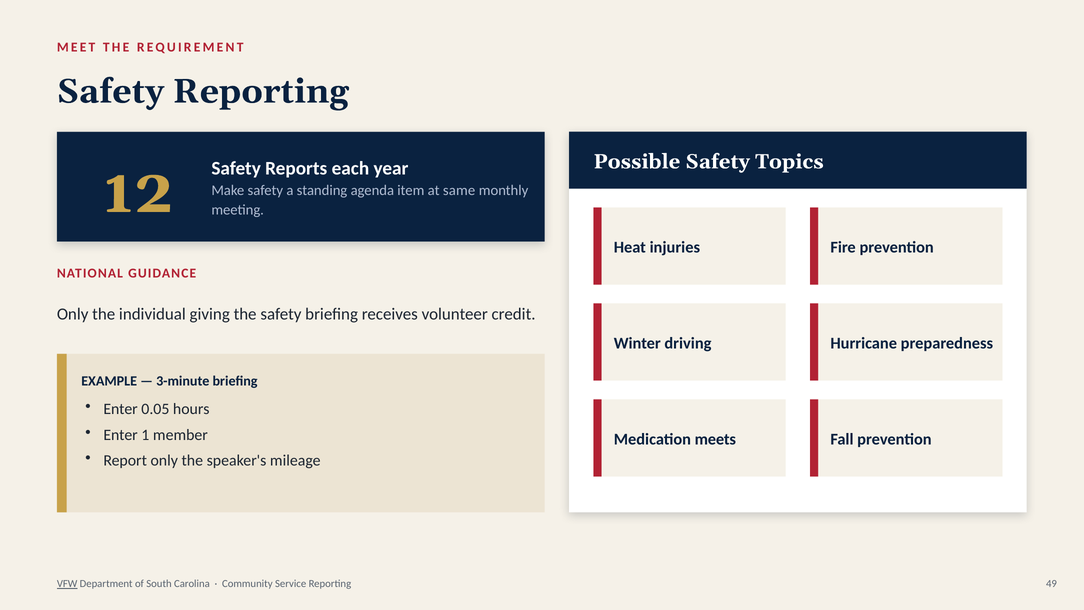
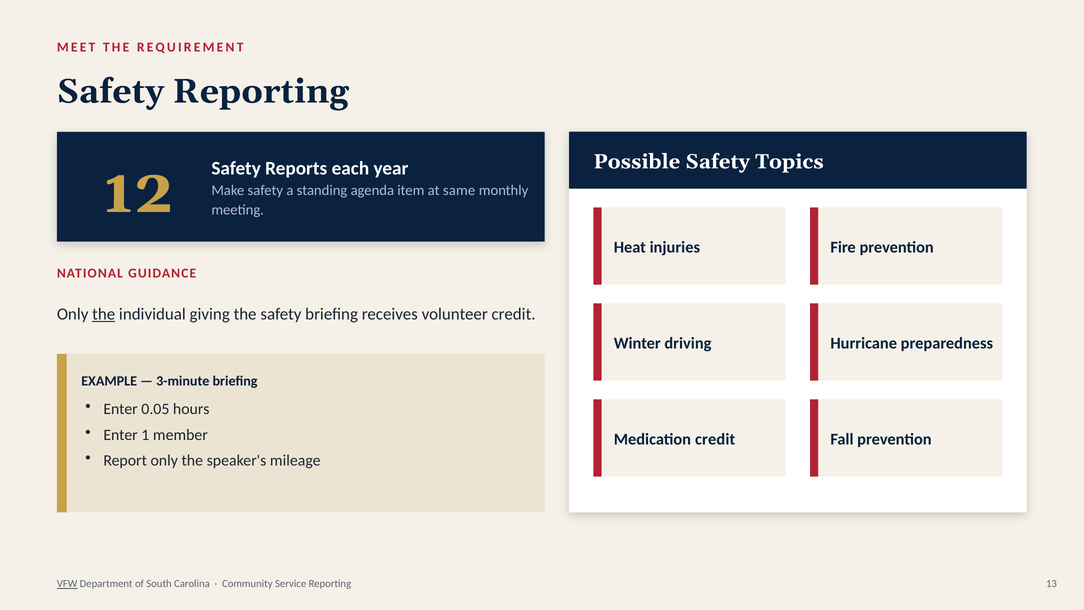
the at (104, 314) underline: none -> present
Medication meets: meets -> credit
49: 49 -> 13
